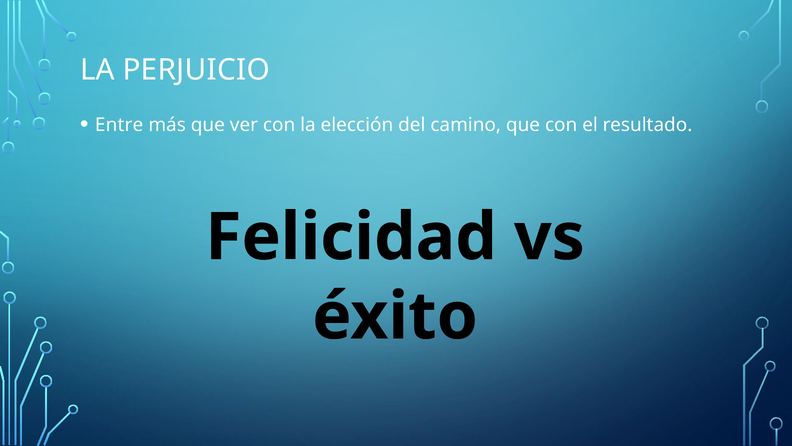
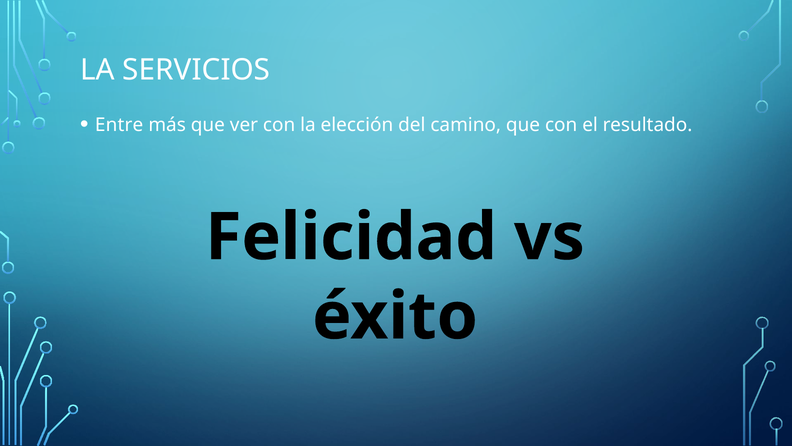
PERJUICIO: PERJUICIO -> SERVICIOS
